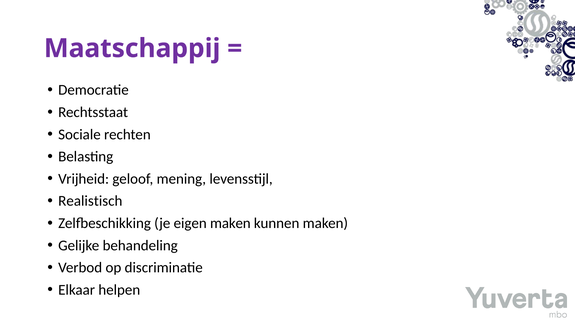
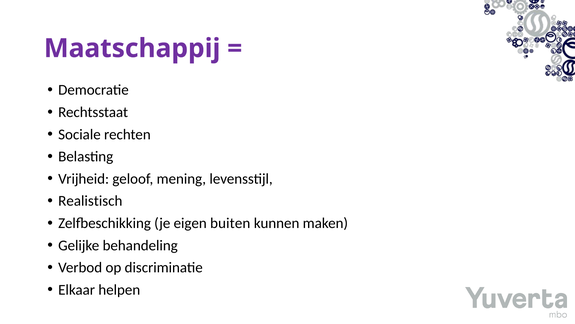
eigen maken: maken -> buiten
